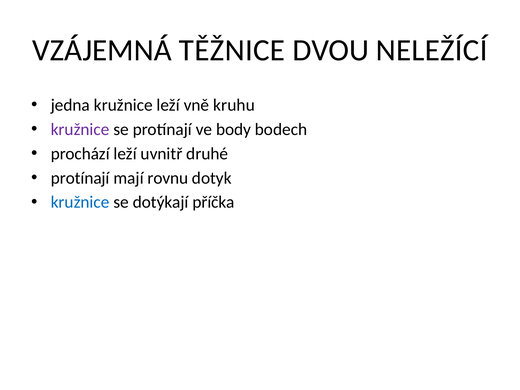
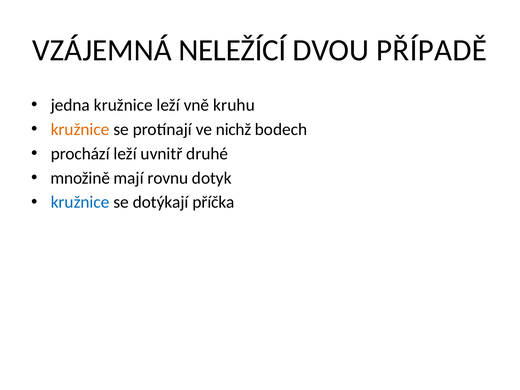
TĚŽNICE: TĚŽNICE -> NELEŽÍCÍ
NELEŽÍCÍ: NELEŽÍCÍ -> PŘÍPADĚ
kružnice at (80, 129) colour: purple -> orange
body: body -> nichž
protínají at (80, 178): protínají -> množině
